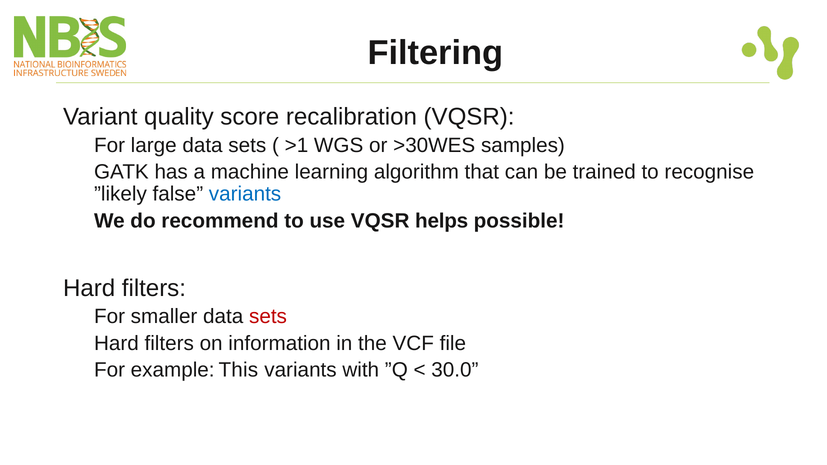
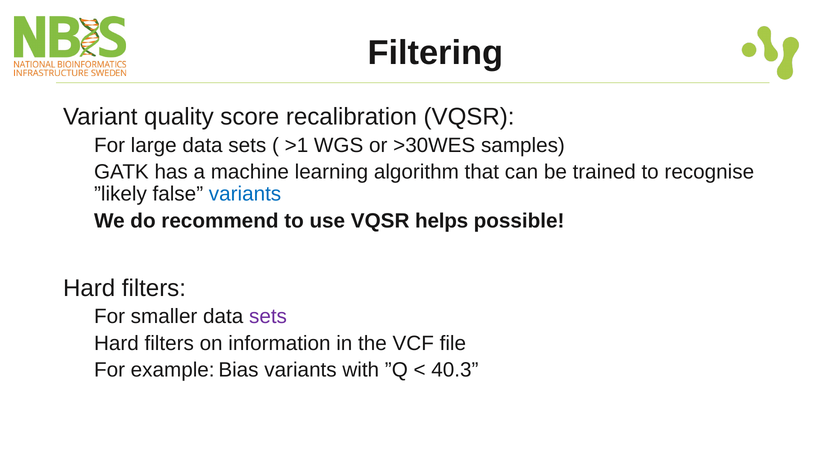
sets at (268, 317) colour: red -> purple
This: This -> Bias
30.0: 30.0 -> 40.3
